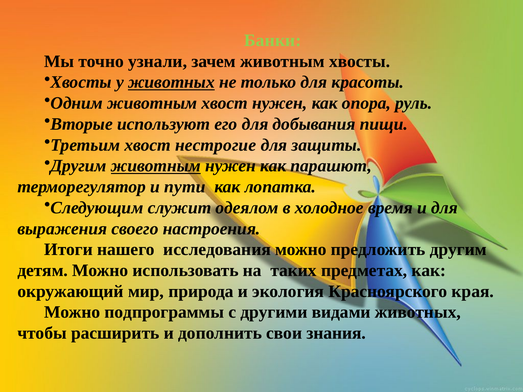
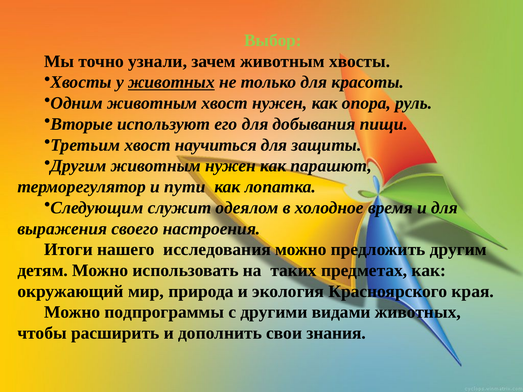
Банки: Банки -> Выбор
нестрогие: нестрогие -> научиться
животным at (156, 166) underline: present -> none
